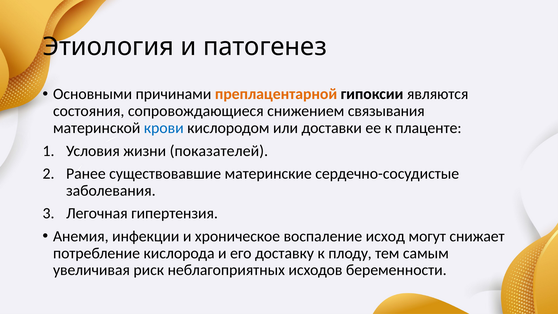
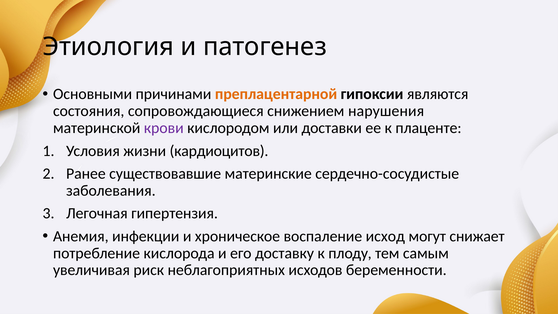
связывания: связывания -> нарушения
крови colour: blue -> purple
показателей: показателей -> кардиоцитов
